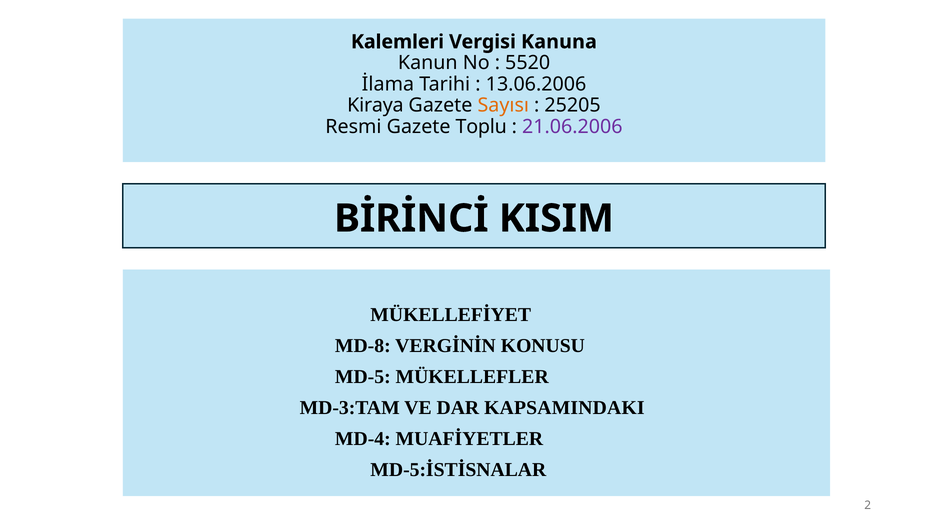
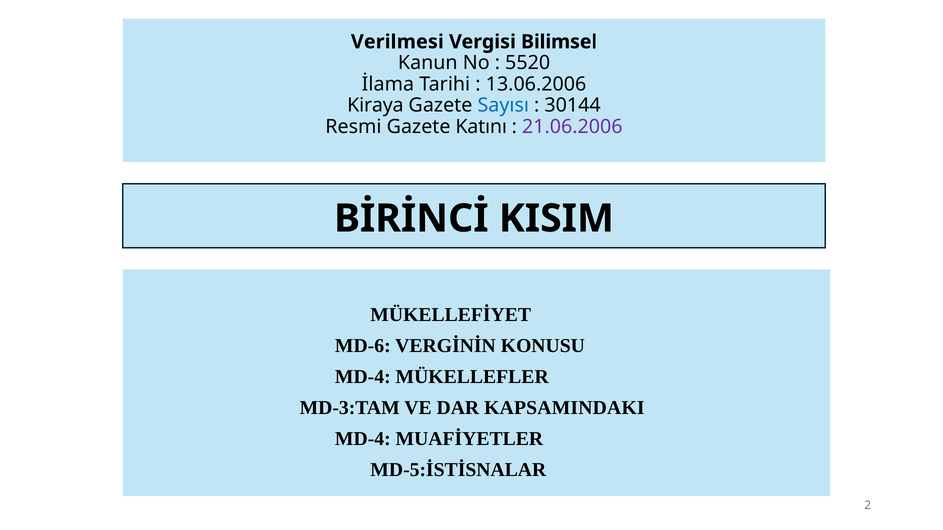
Kalemleri: Kalemleri -> Verilmesi
Kanuna: Kanuna -> Bilimsel
Sayısı colour: orange -> blue
25205: 25205 -> 30144
Toplu: Toplu -> Katını
MD-8: MD-8 -> MD-6
MD-5 at (363, 377): MD-5 -> MD-4
